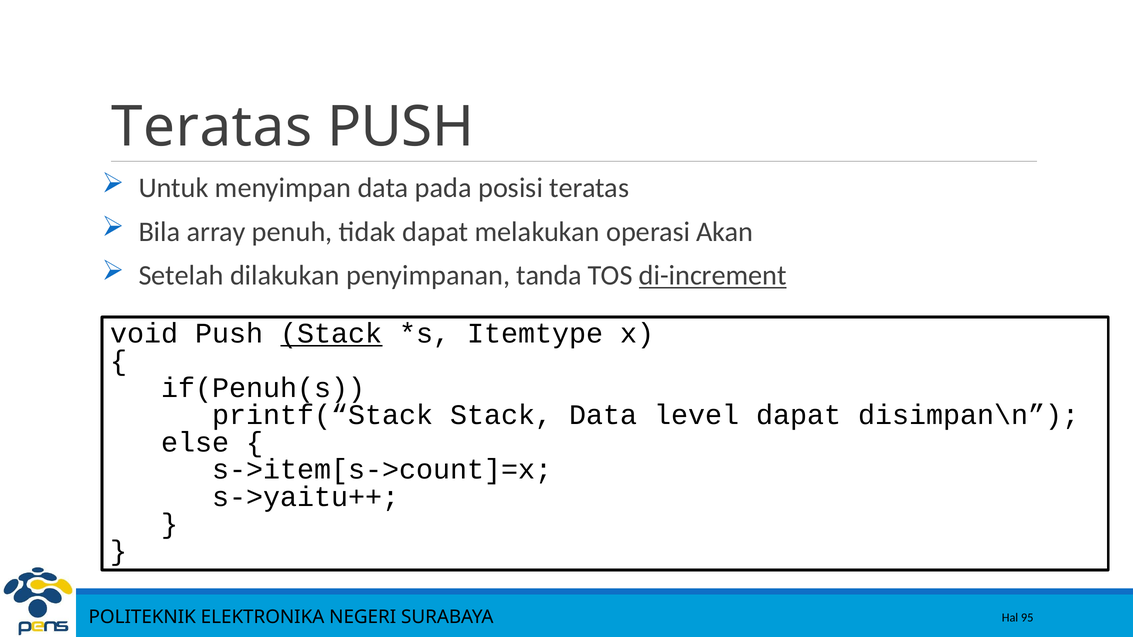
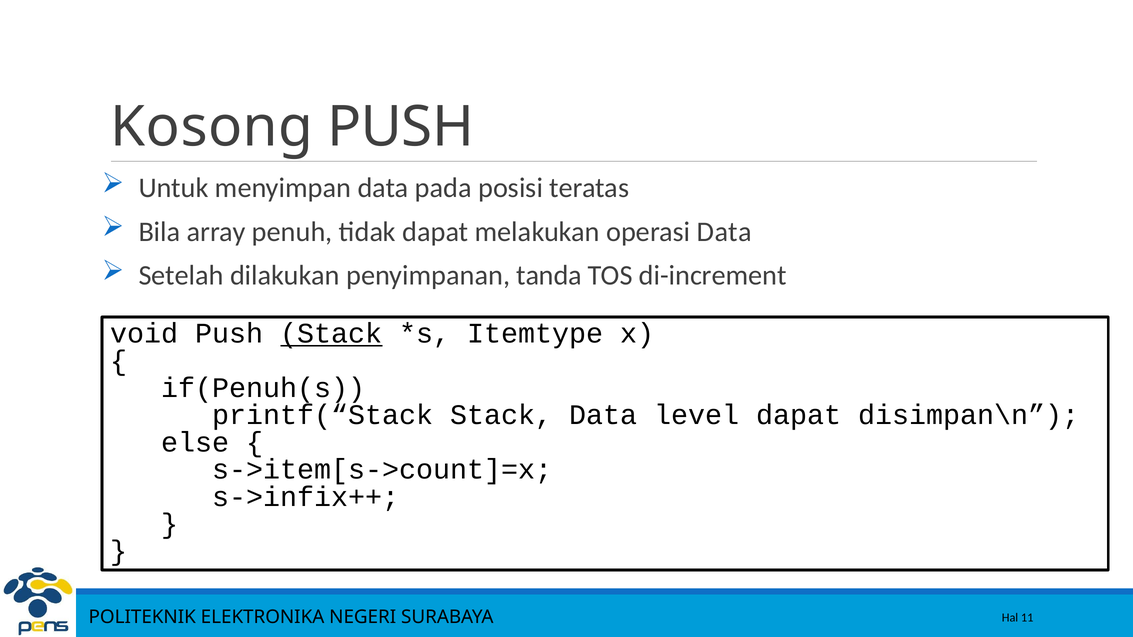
Teratas at (212, 127): Teratas -> Kosong
operasi Akan: Akan -> Data
di-increment underline: present -> none
s->yaitu++: s->yaitu++ -> s->infix++
95: 95 -> 11
